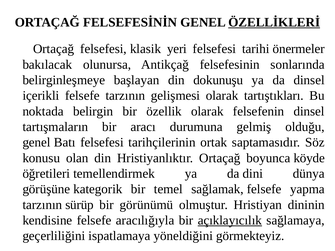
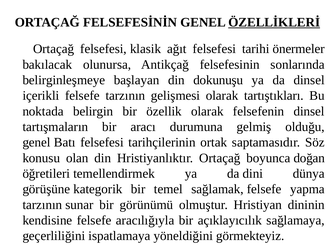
yeri: yeri -> ağıt
köyde: köyde -> doğan
sürüp: sürüp -> sunar
açıklayıcılık underline: present -> none
